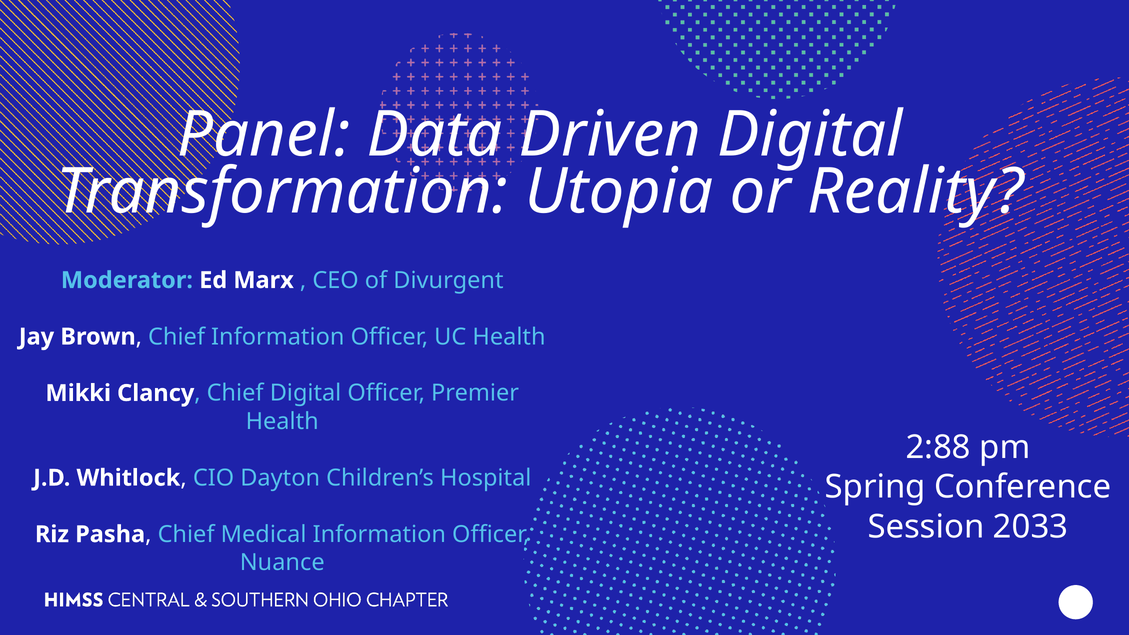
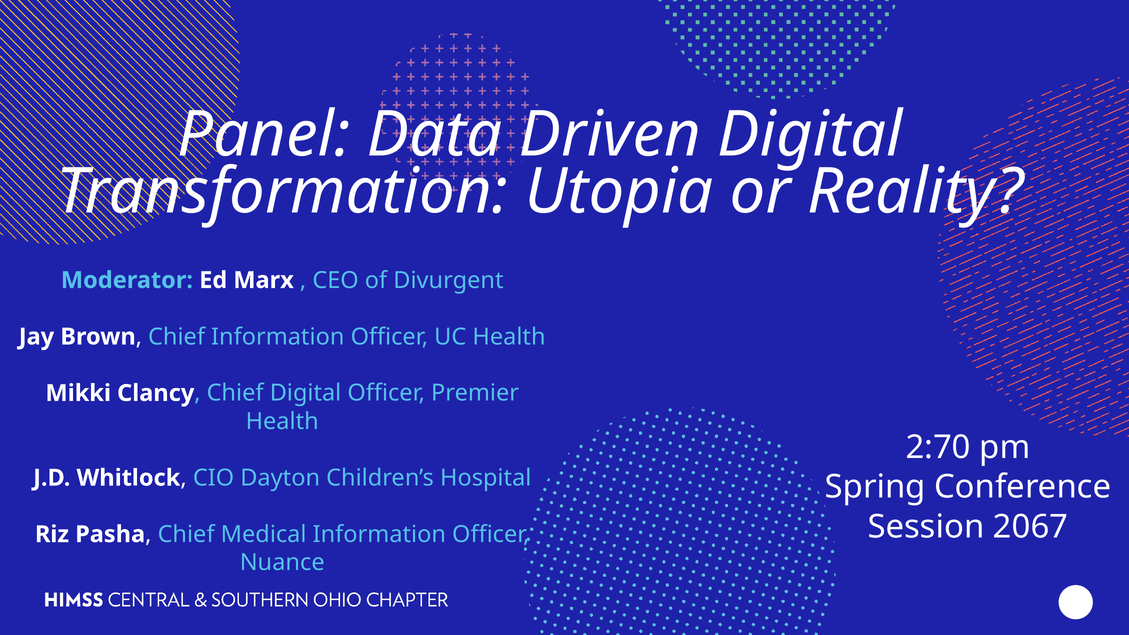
2:88: 2:88 -> 2:70
2033: 2033 -> 2067
